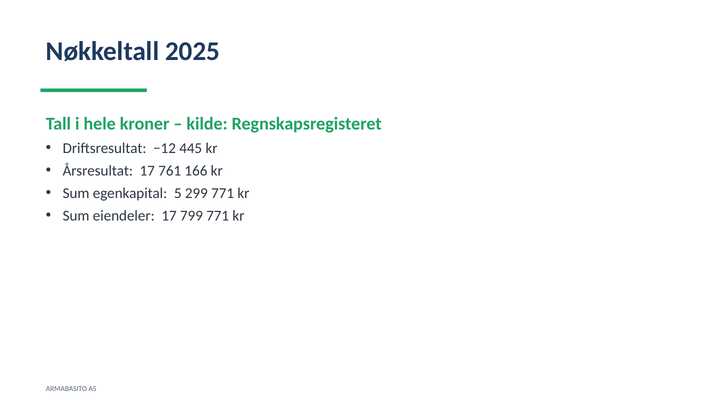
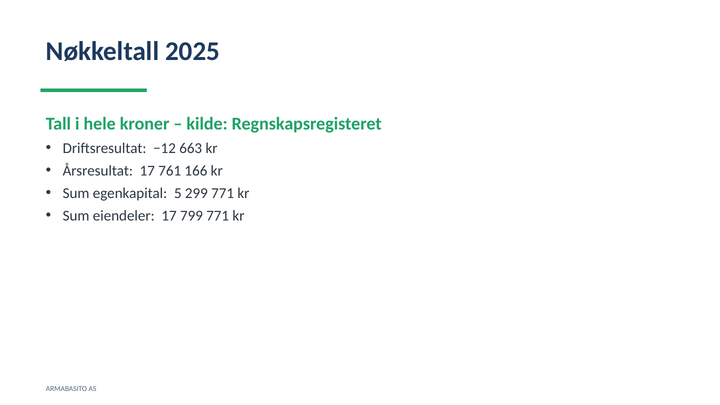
445: 445 -> 663
